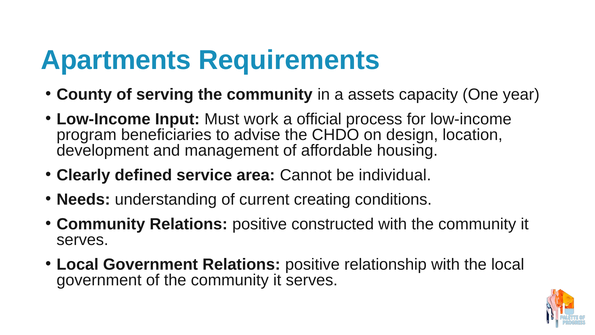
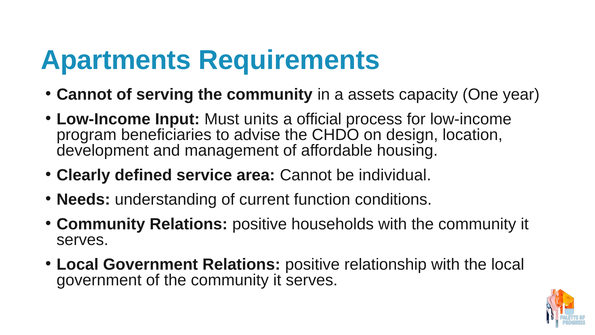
County at (84, 94): County -> Cannot
work: work -> units
creating: creating -> function
constructed: constructed -> households
